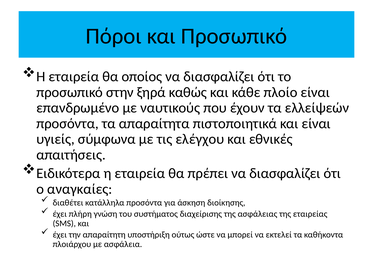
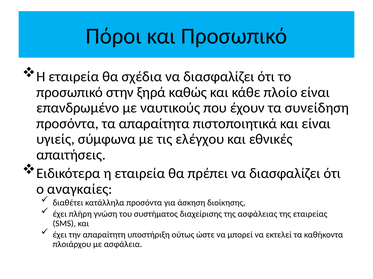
οποίος: οποίος -> σχέδια
ελλείψεών: ελλείψεών -> συνείδηση
